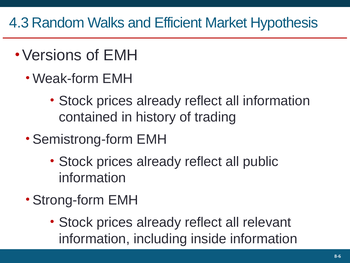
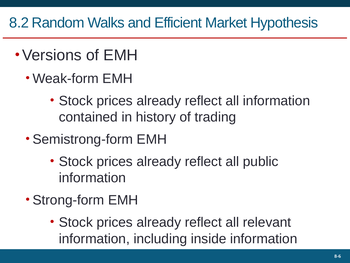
4.3: 4.3 -> 8.2
